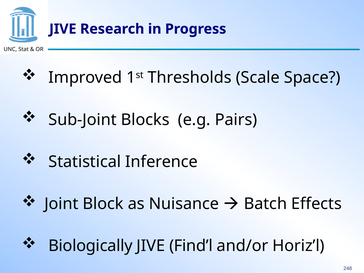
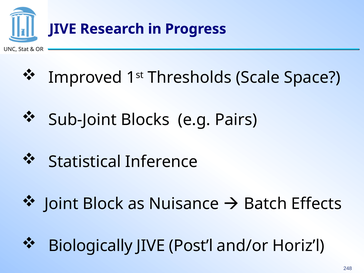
Find’l: Find’l -> Post’l
